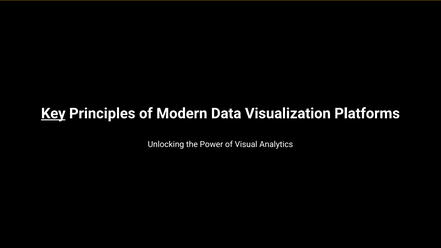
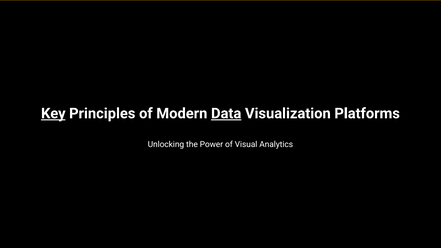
Data underline: none -> present
